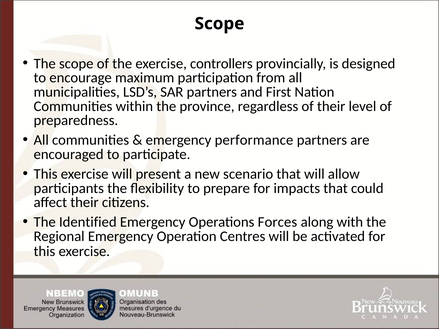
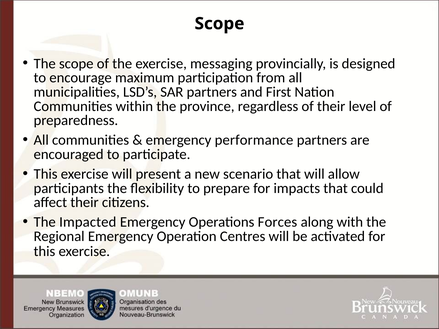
controllers: controllers -> messaging
Identified: Identified -> Impacted
